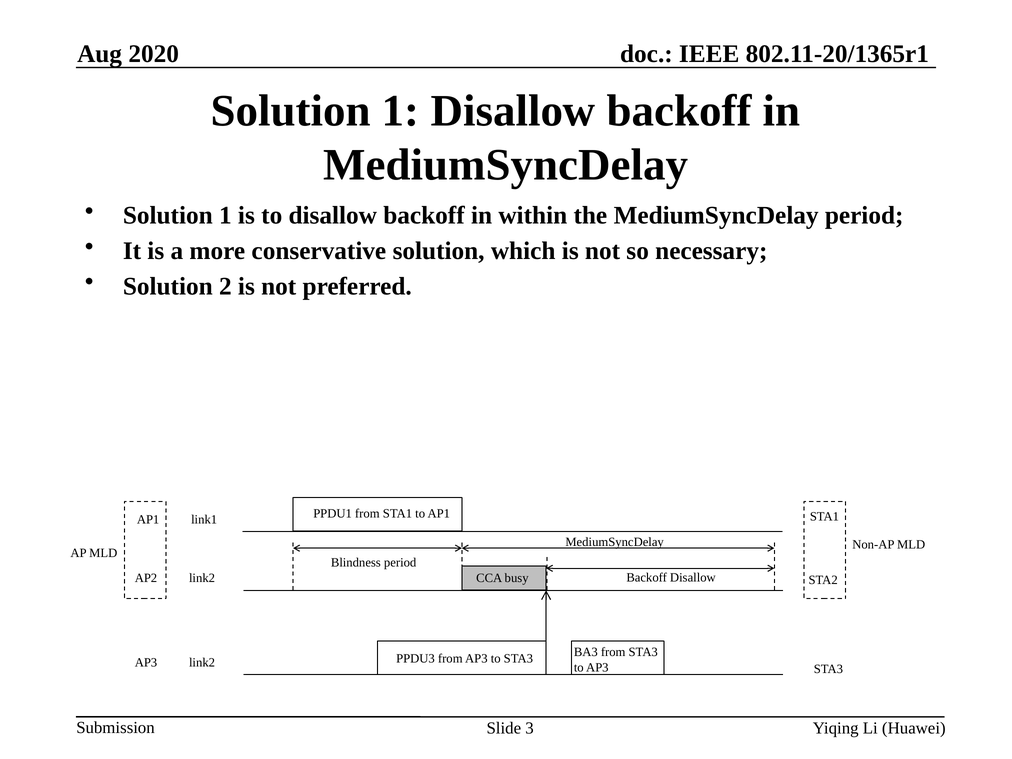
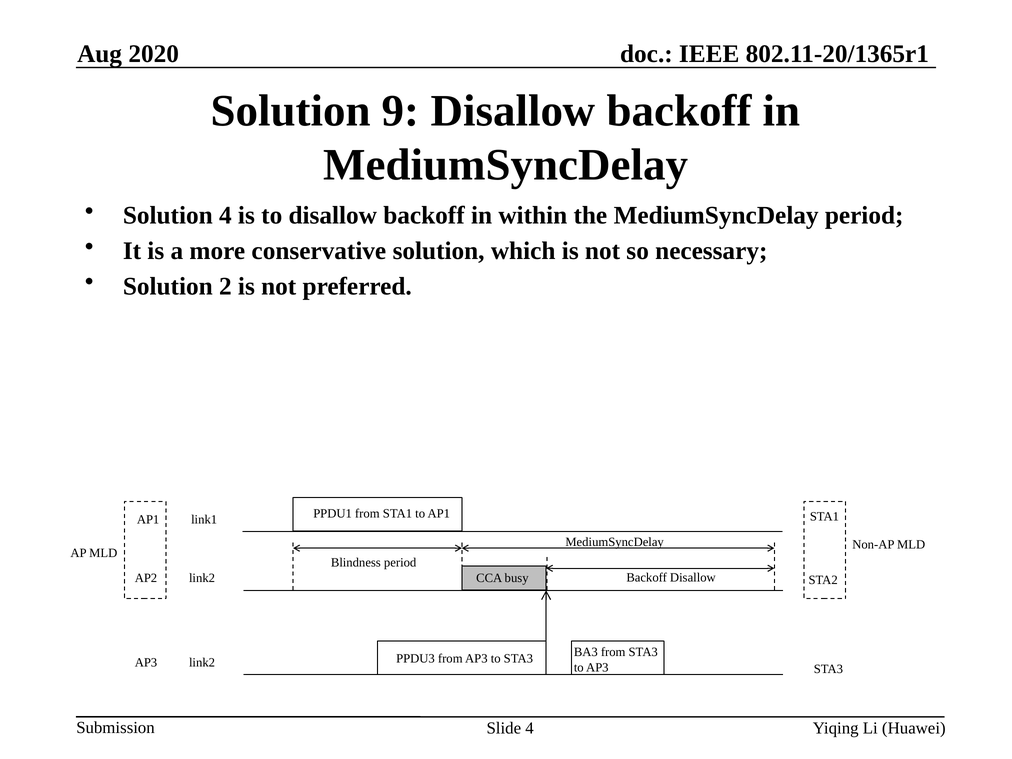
1 at (401, 111): 1 -> 9
1 at (225, 215): 1 -> 4
Slide 3: 3 -> 4
